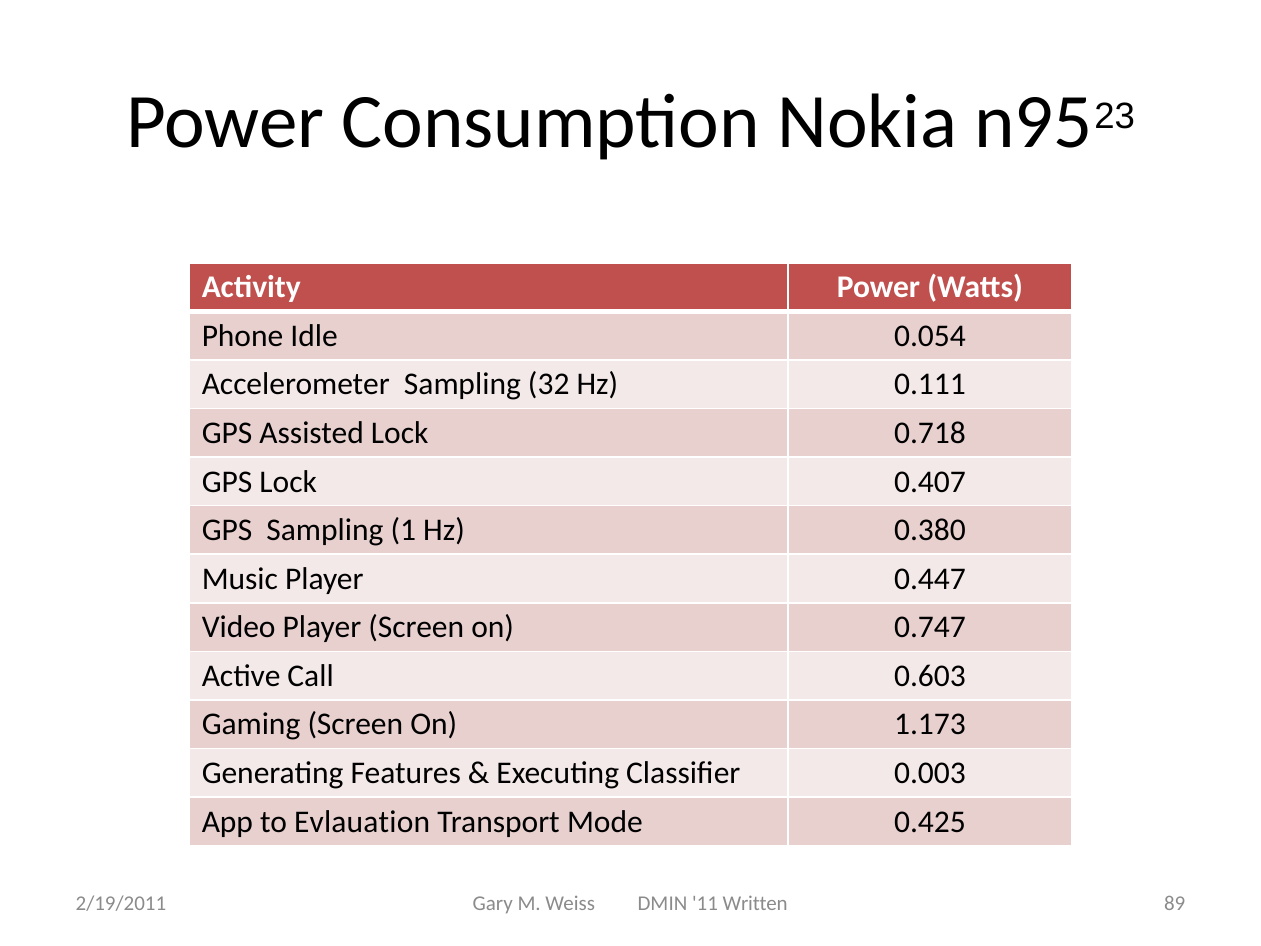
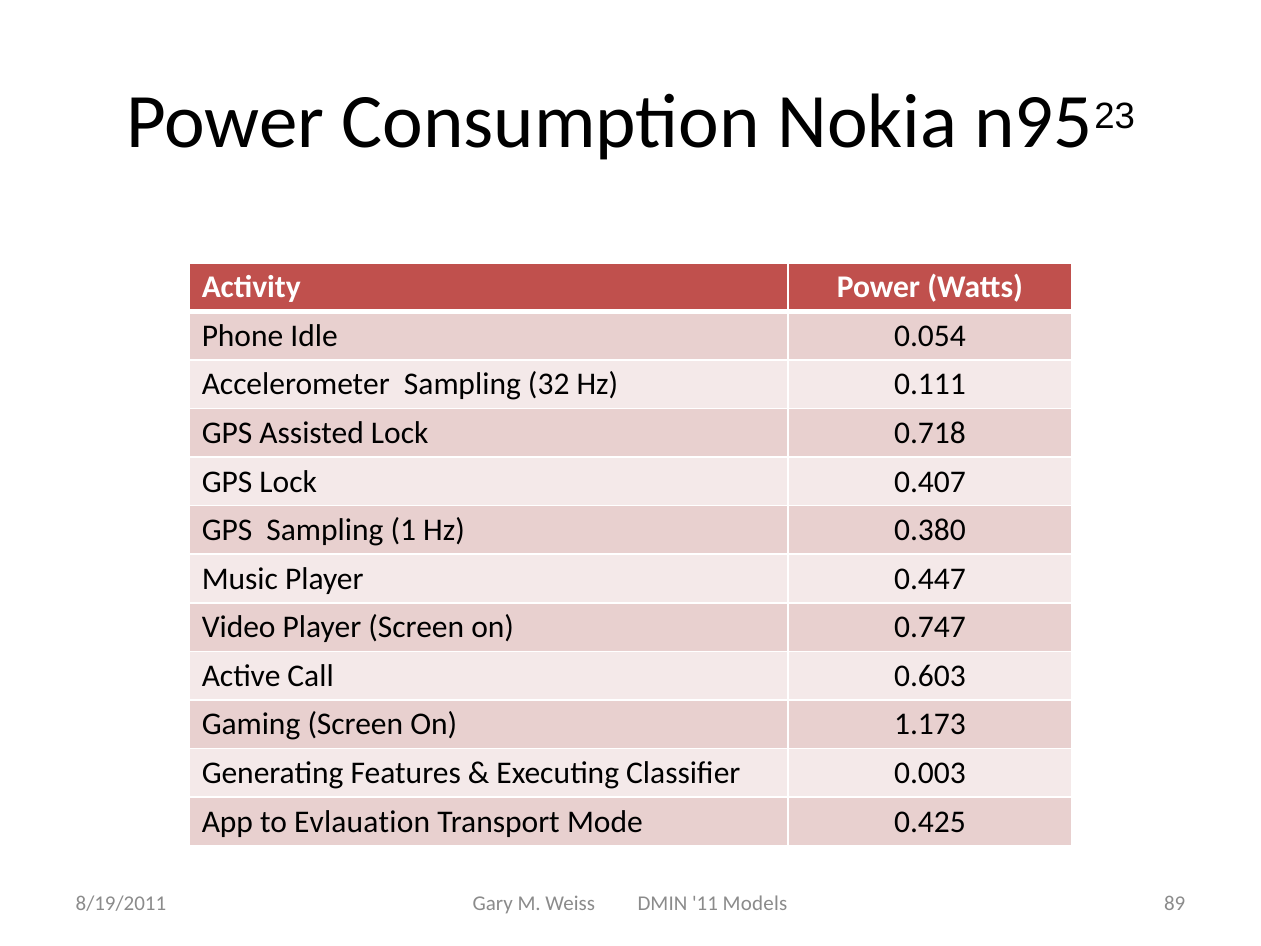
Written: Written -> Models
2/19/2011: 2/19/2011 -> 8/19/2011
